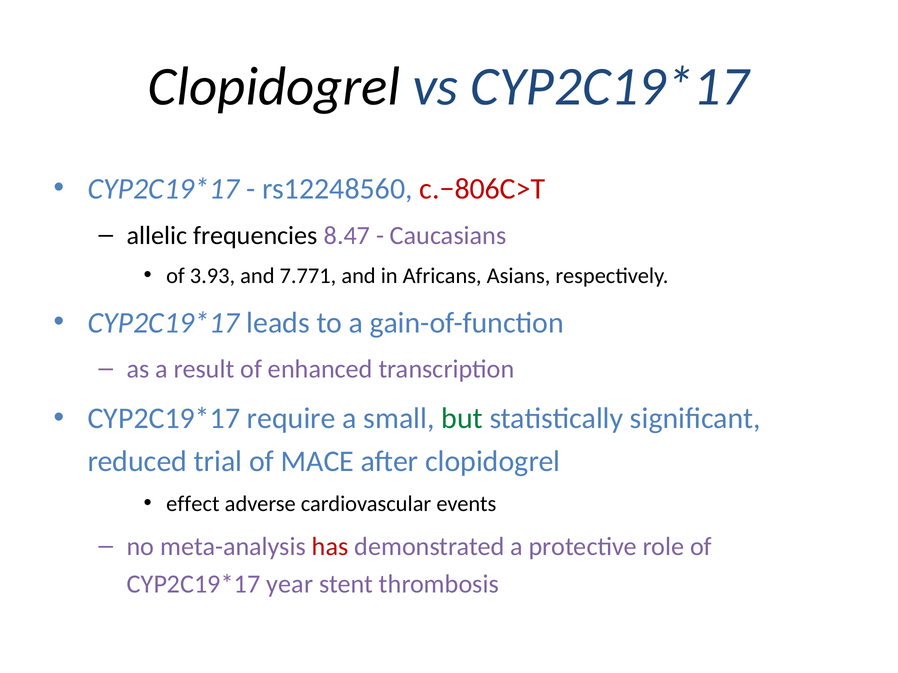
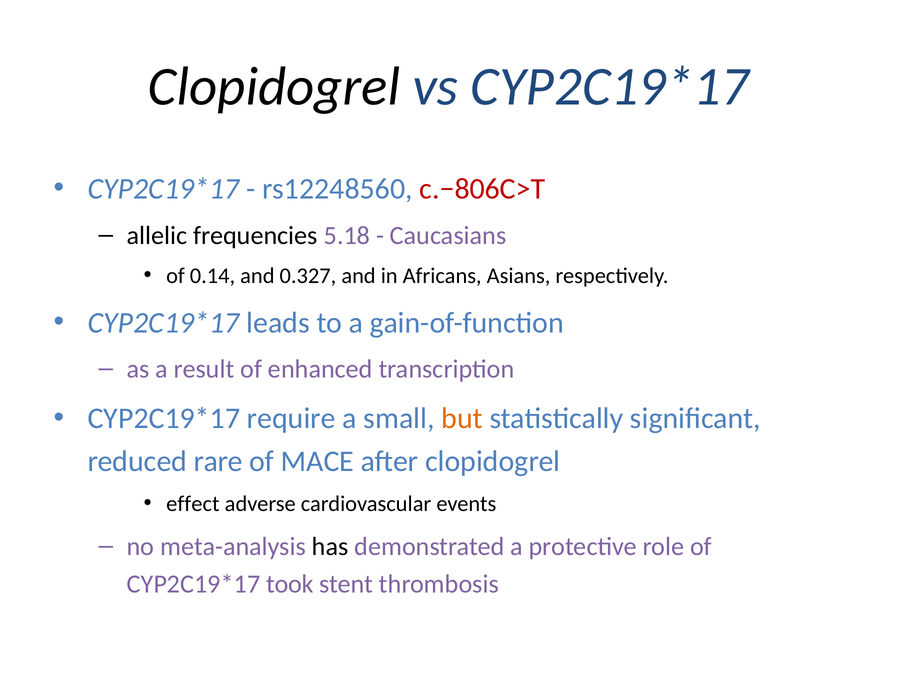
8.47: 8.47 -> 5.18
3.93: 3.93 -> 0.14
7.771: 7.771 -> 0.327
but colour: green -> orange
trial: trial -> rare
has colour: red -> black
year: year -> took
